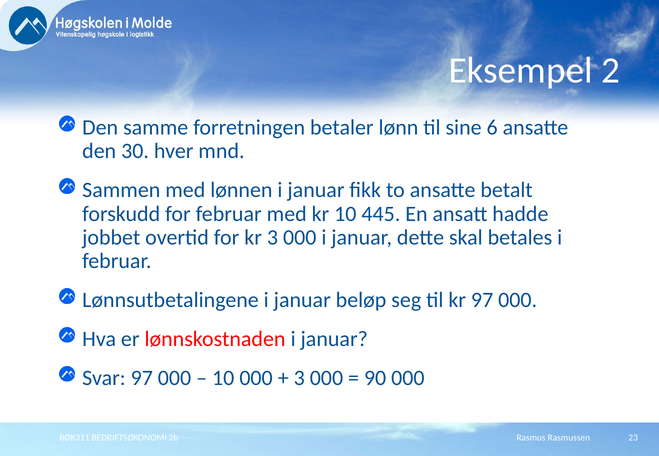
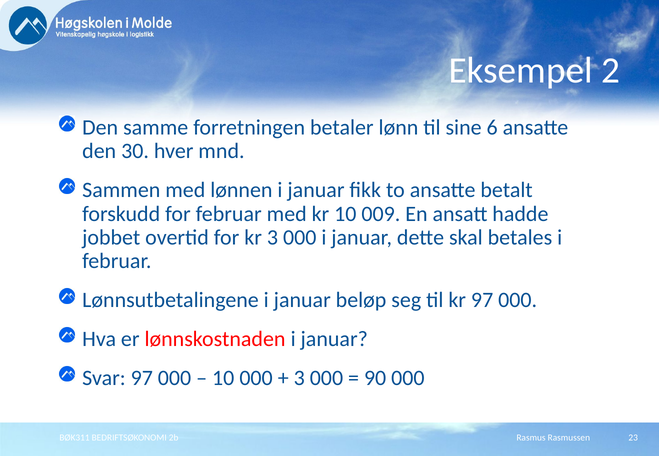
445: 445 -> 009
